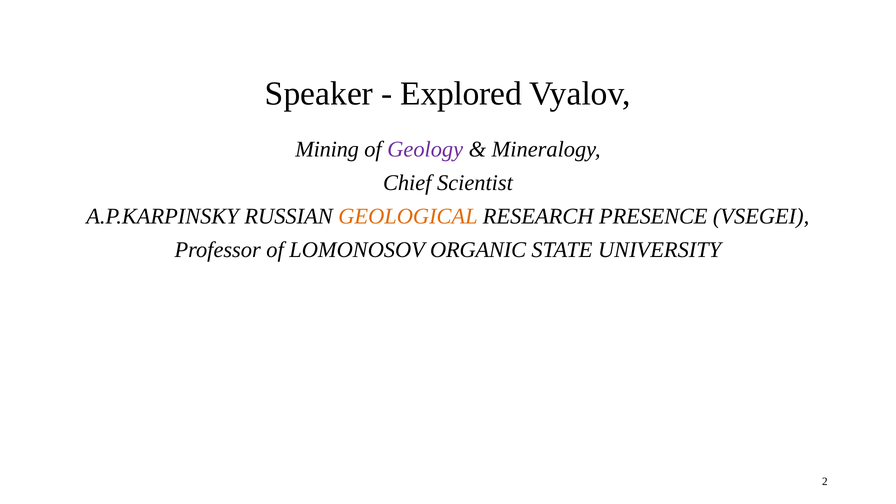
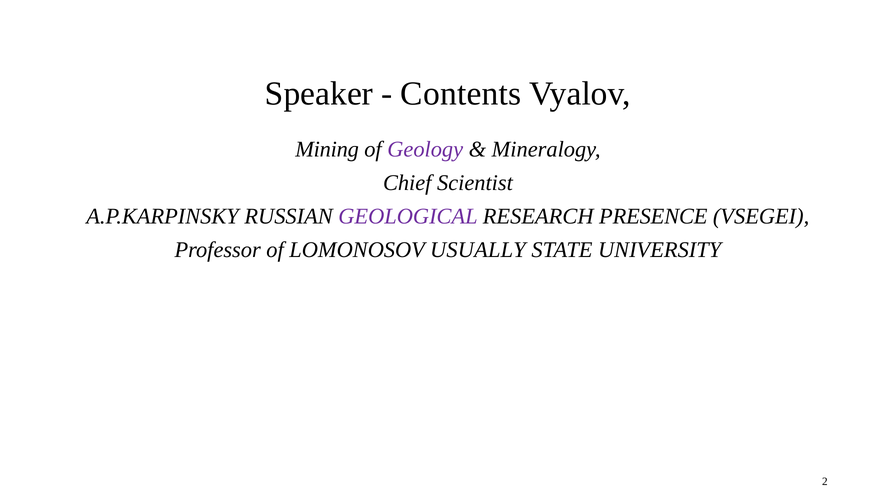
Explored: Explored -> Contents
GEOLOGICAL colour: orange -> purple
ORGANIC: ORGANIC -> USUALLY
